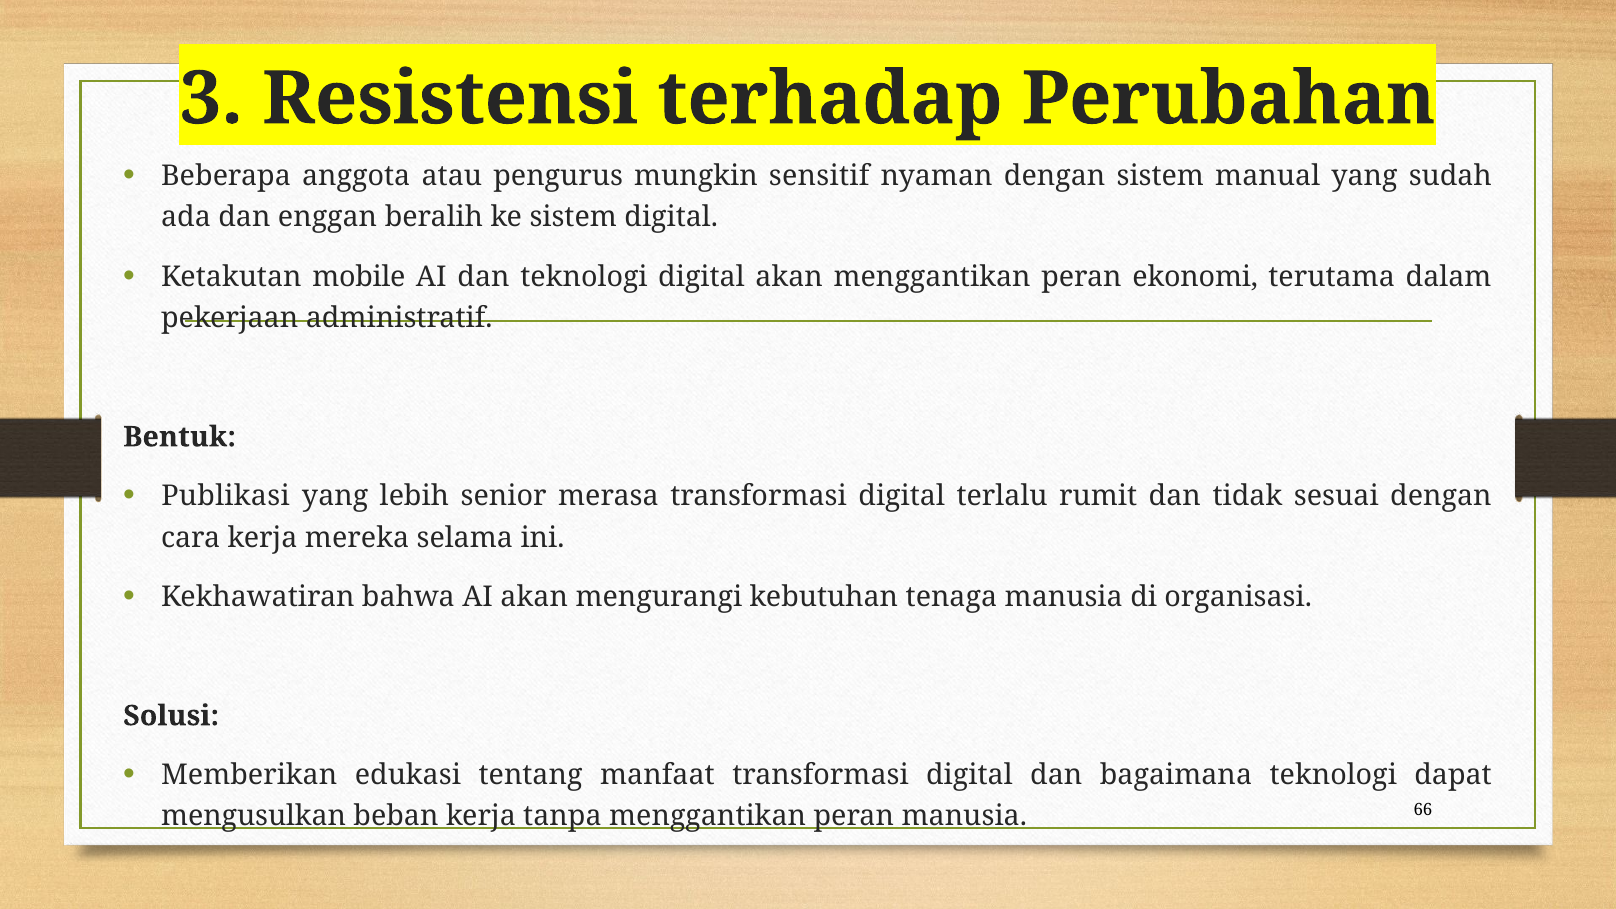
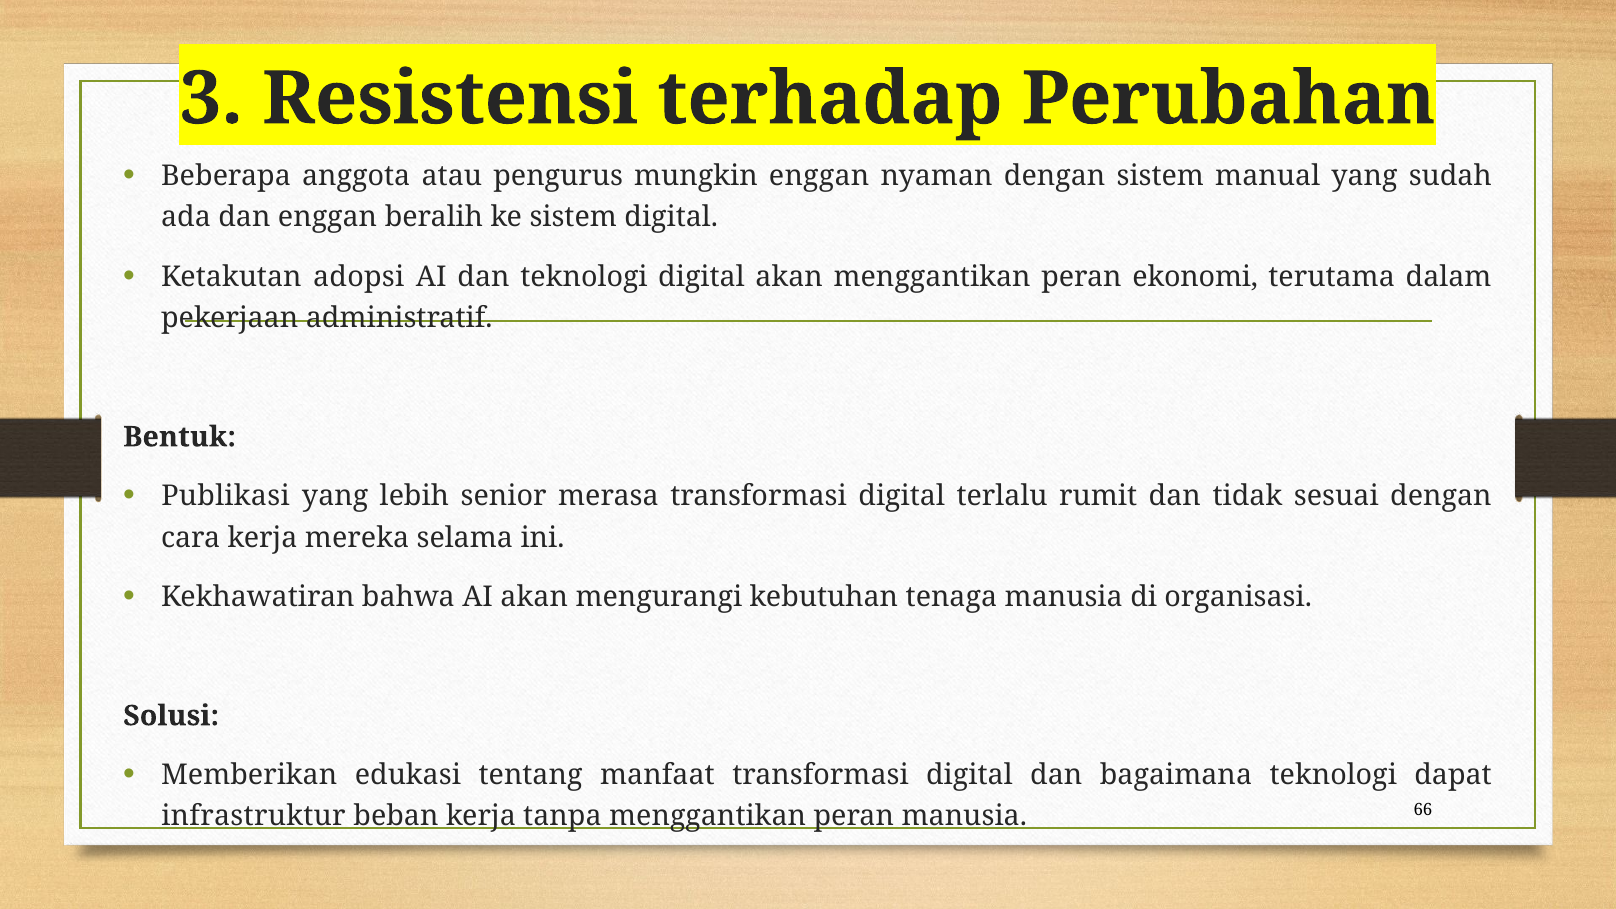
mungkin sensitif: sensitif -> enggan
mobile: mobile -> adopsi
mengusulkan: mengusulkan -> infrastruktur
